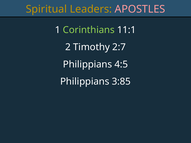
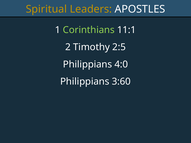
APOSTLES colour: pink -> white
2:7: 2:7 -> 2:5
4:5: 4:5 -> 4:0
3:85: 3:85 -> 3:60
